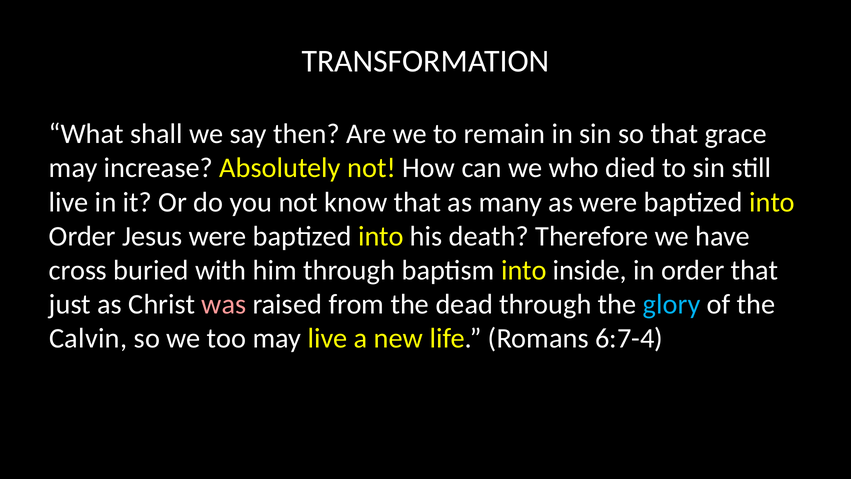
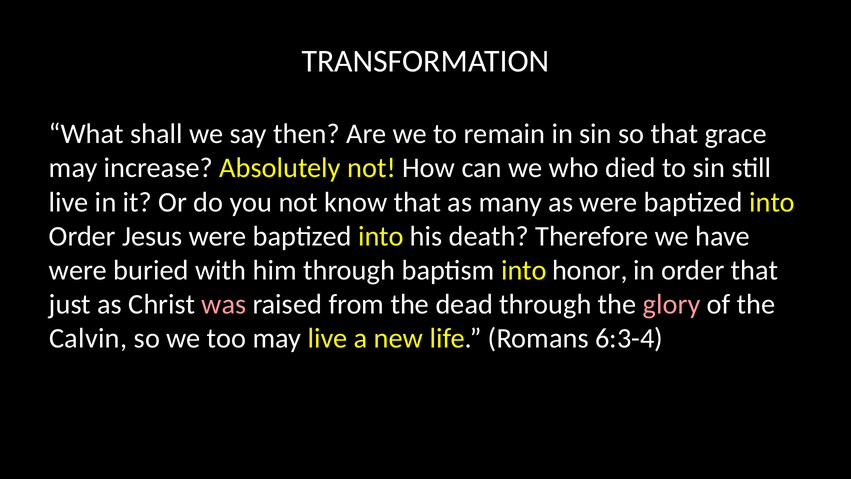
cross at (78, 270): cross -> were
inside: inside -> honor
glory colour: light blue -> pink
6:7-4: 6:7-4 -> 6:3-4
